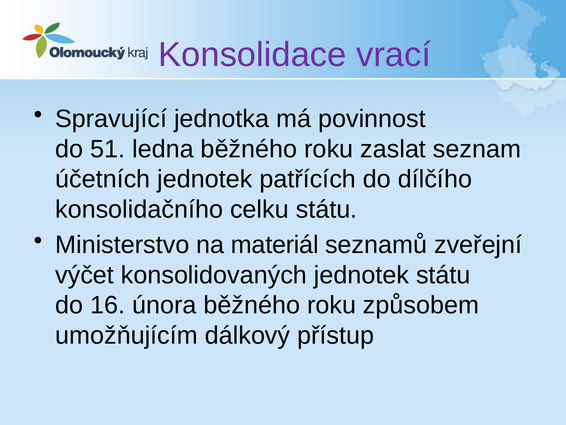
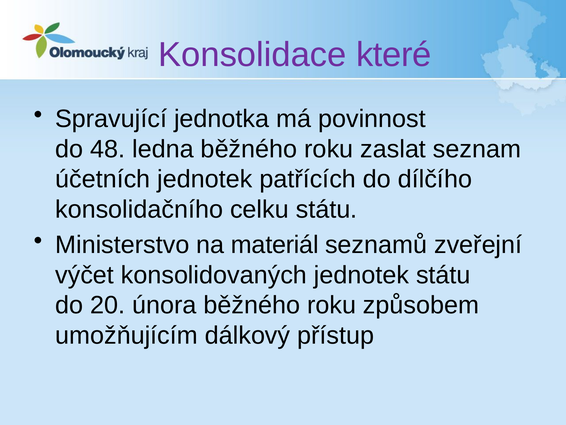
vrací: vrací -> které
51: 51 -> 48
16: 16 -> 20
